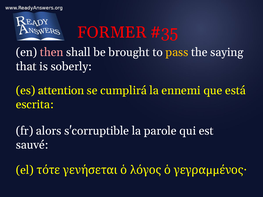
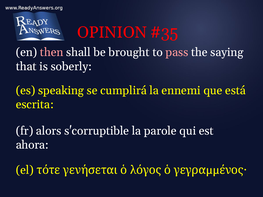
FORMER: FORMER -> OPINION
pass colour: yellow -> pink
attention: attention -> speaking
sauvé: sauvé -> ahora
